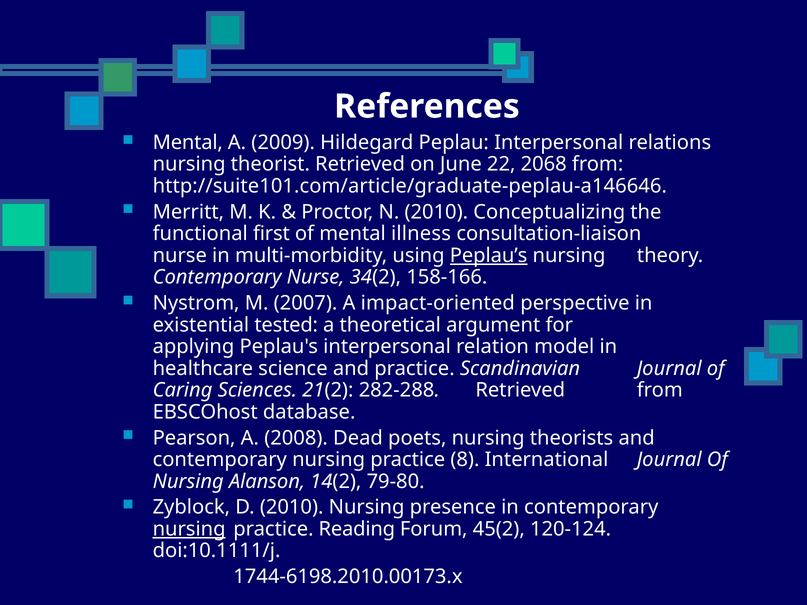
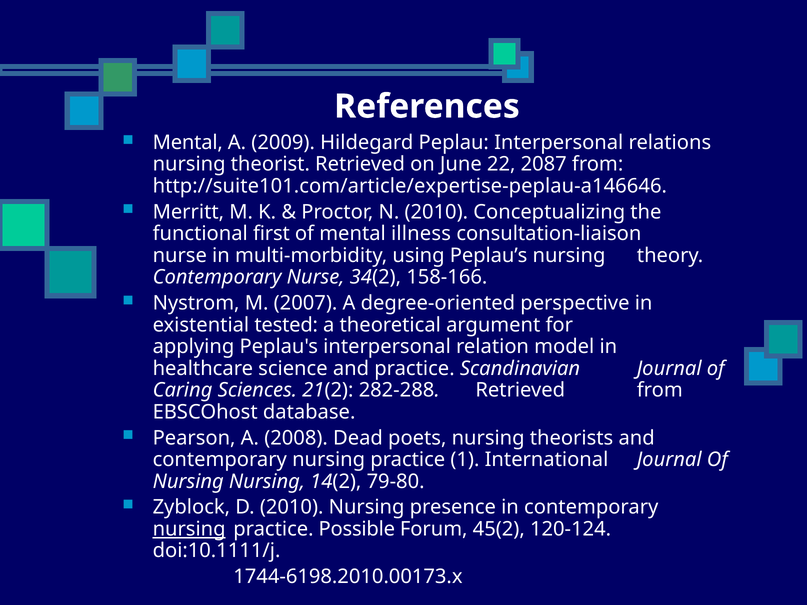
2068: 2068 -> 2087
http://suite101.com/article/graduate-peplau-a146646: http://suite101.com/article/graduate-peplau-a146646 -> http://suite101.com/article/expertise-peplau-a146646
Peplau’s underline: present -> none
impact-oriented: impact-oriented -> degree-oriented
8: 8 -> 1
Nursing Alanson: Alanson -> Nursing
Reading: Reading -> Possible
